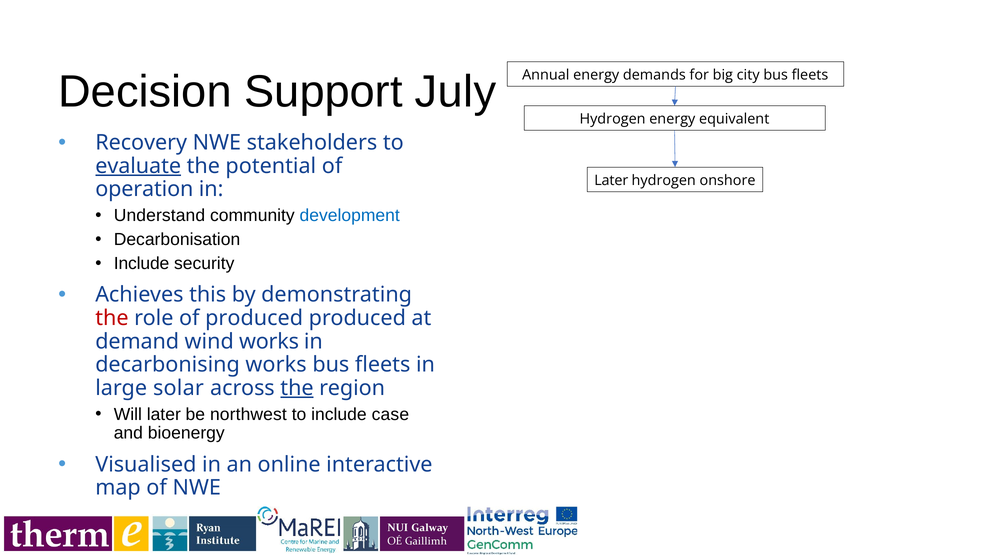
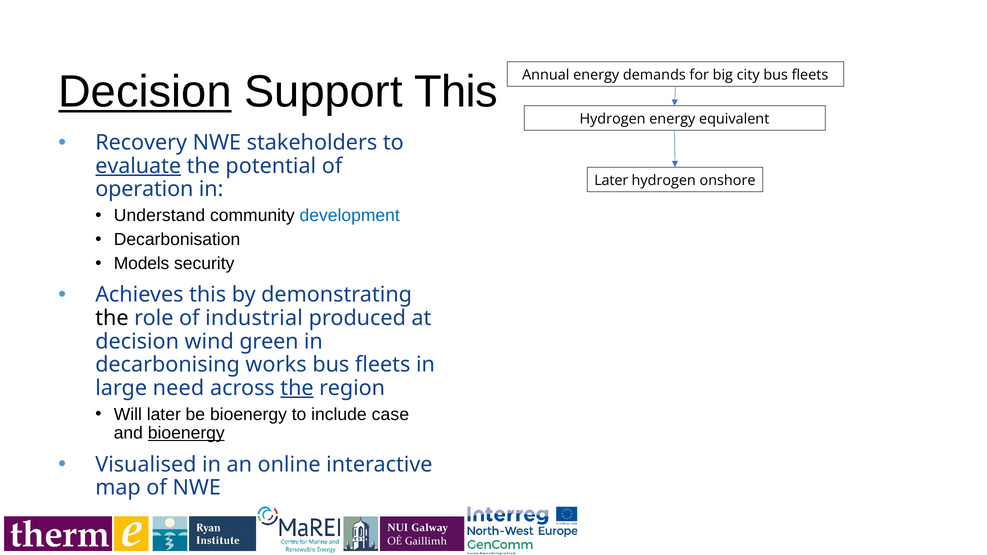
Decision at (145, 92) underline: none -> present
Support July: July -> This
Include at (142, 264): Include -> Models
the at (112, 318) colour: red -> black
of produced: produced -> industrial
demand at (137, 342): demand -> decision
wind works: works -> green
solar: solar -> need
be northwest: northwest -> bioenergy
bioenergy at (186, 433) underline: none -> present
